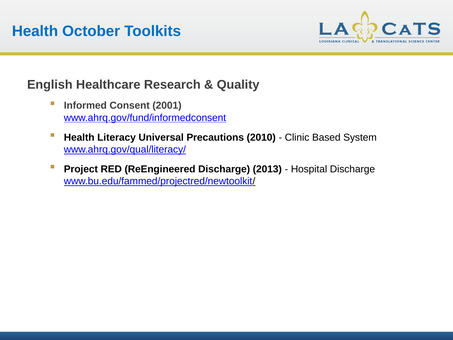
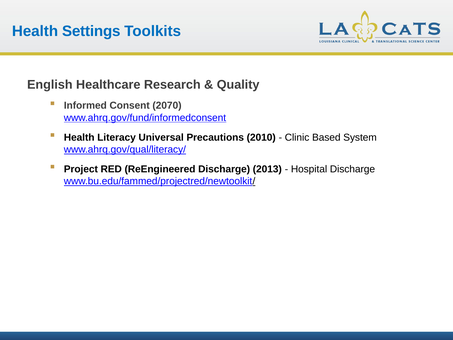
October: October -> Settings
2001: 2001 -> 2070
